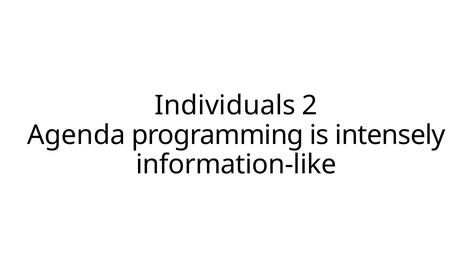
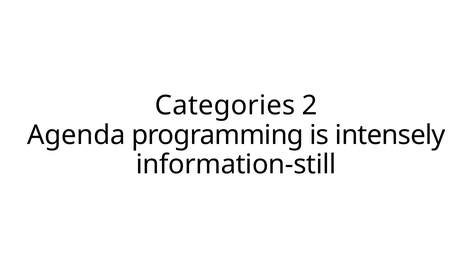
Individuals: Individuals -> Categories
information-like: information-like -> information-still
